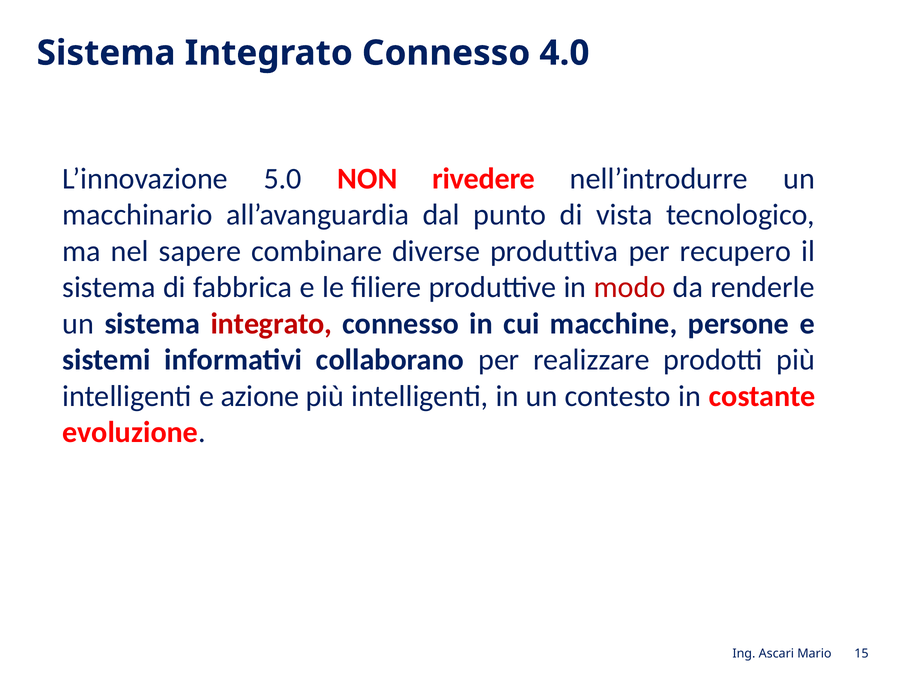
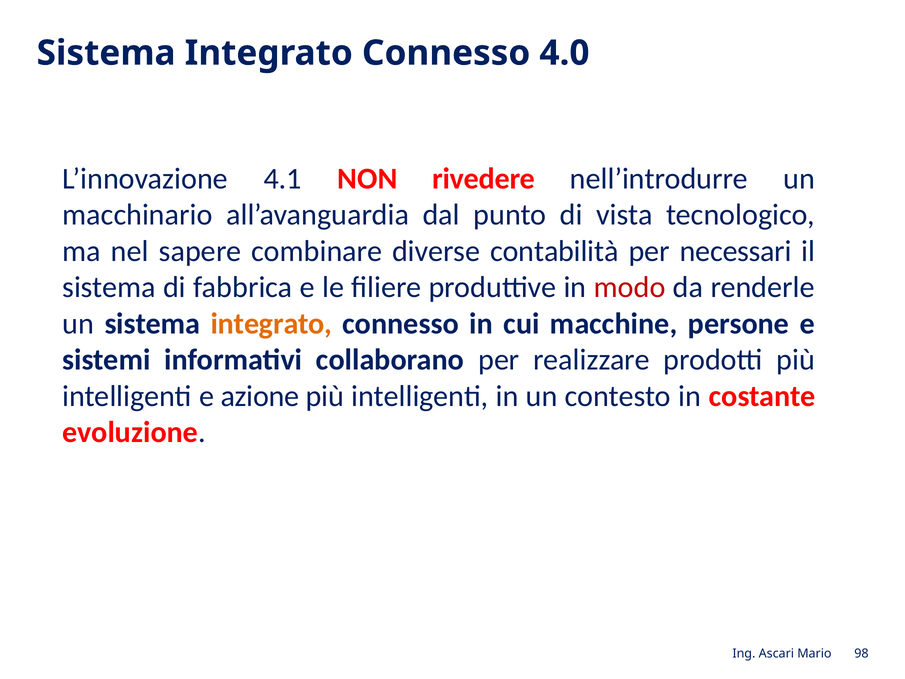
5.0: 5.0 -> 4.1
produttiva: produttiva -> contabilità
recupero: recupero -> necessari
integrato at (271, 324) colour: red -> orange
15: 15 -> 98
